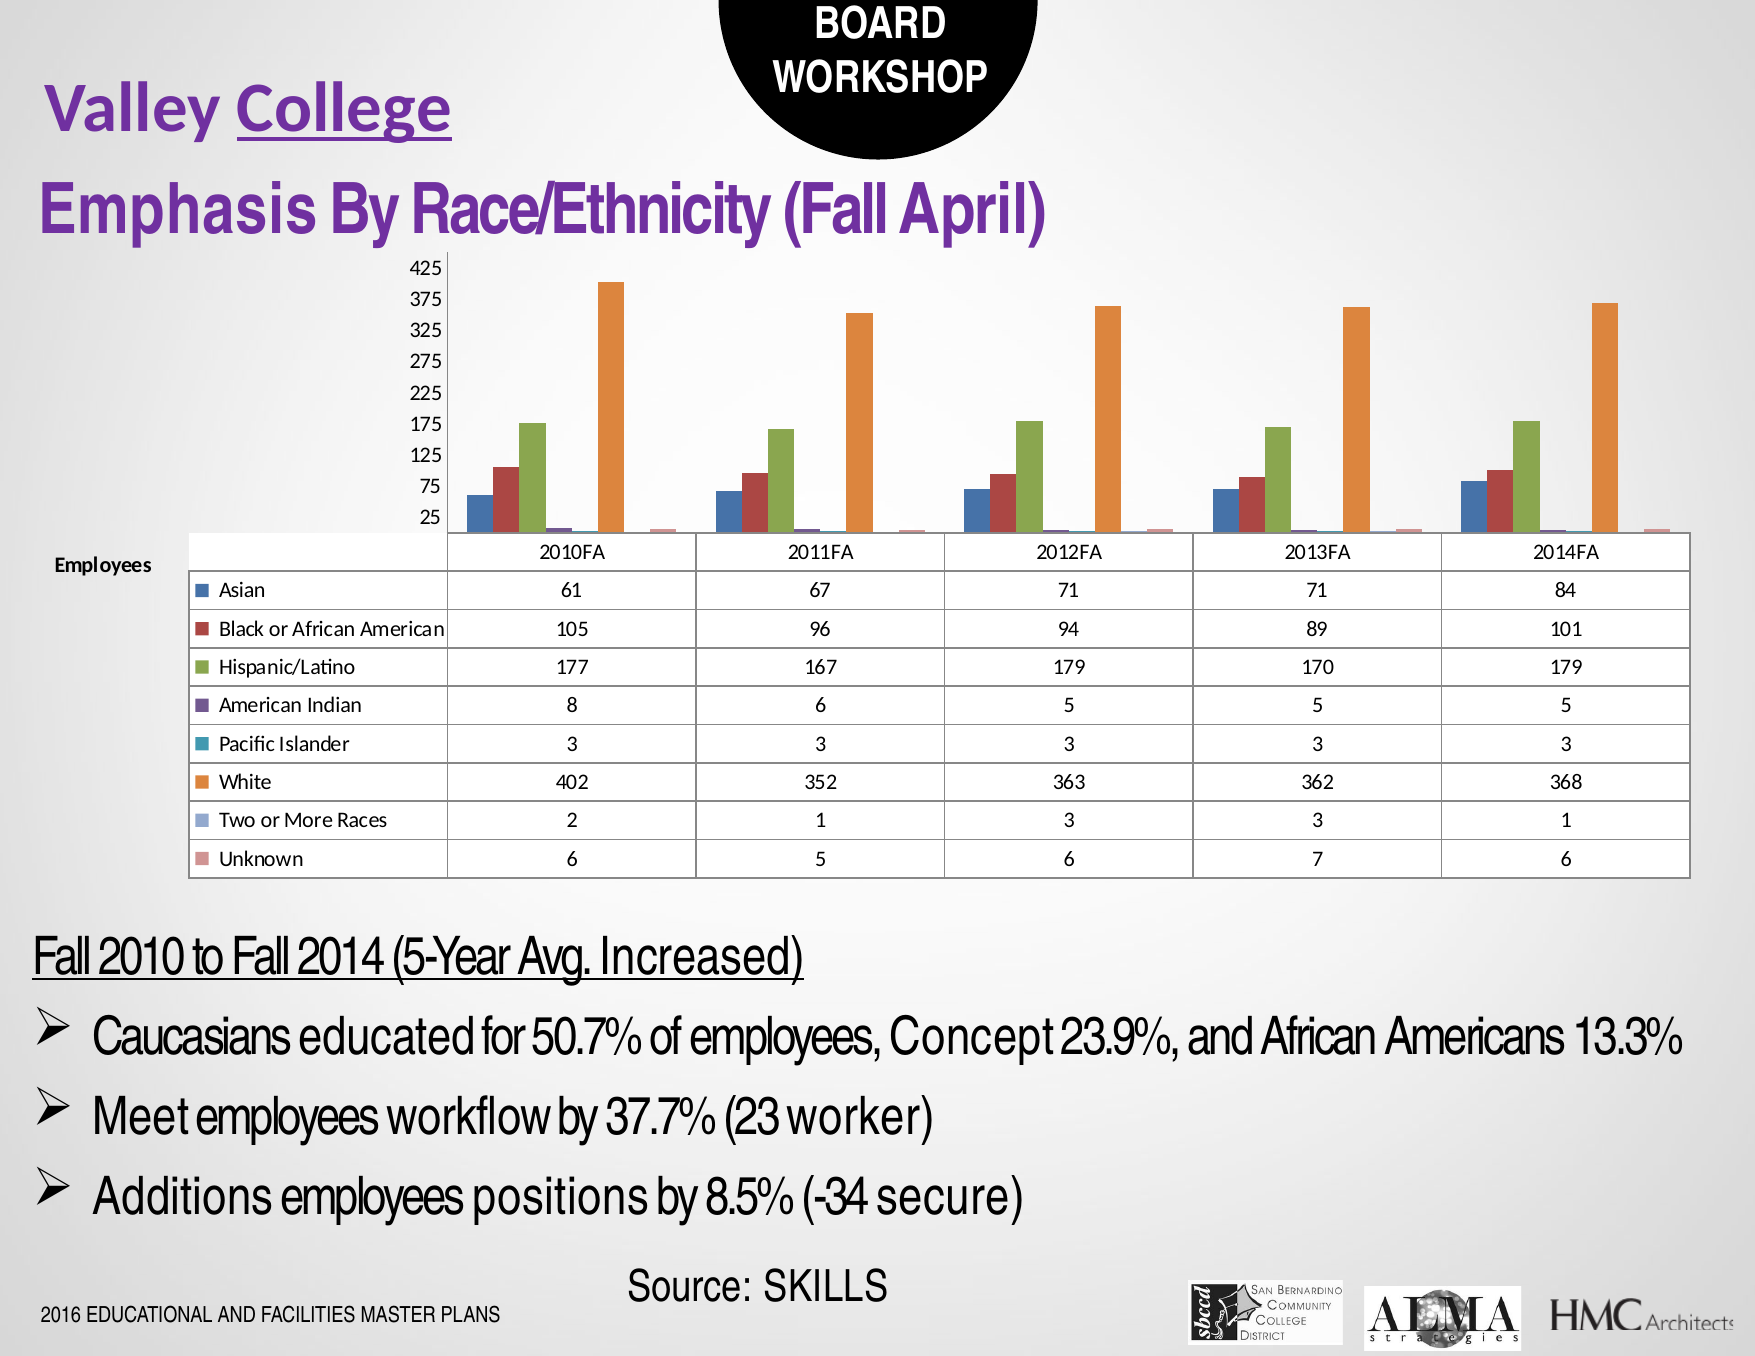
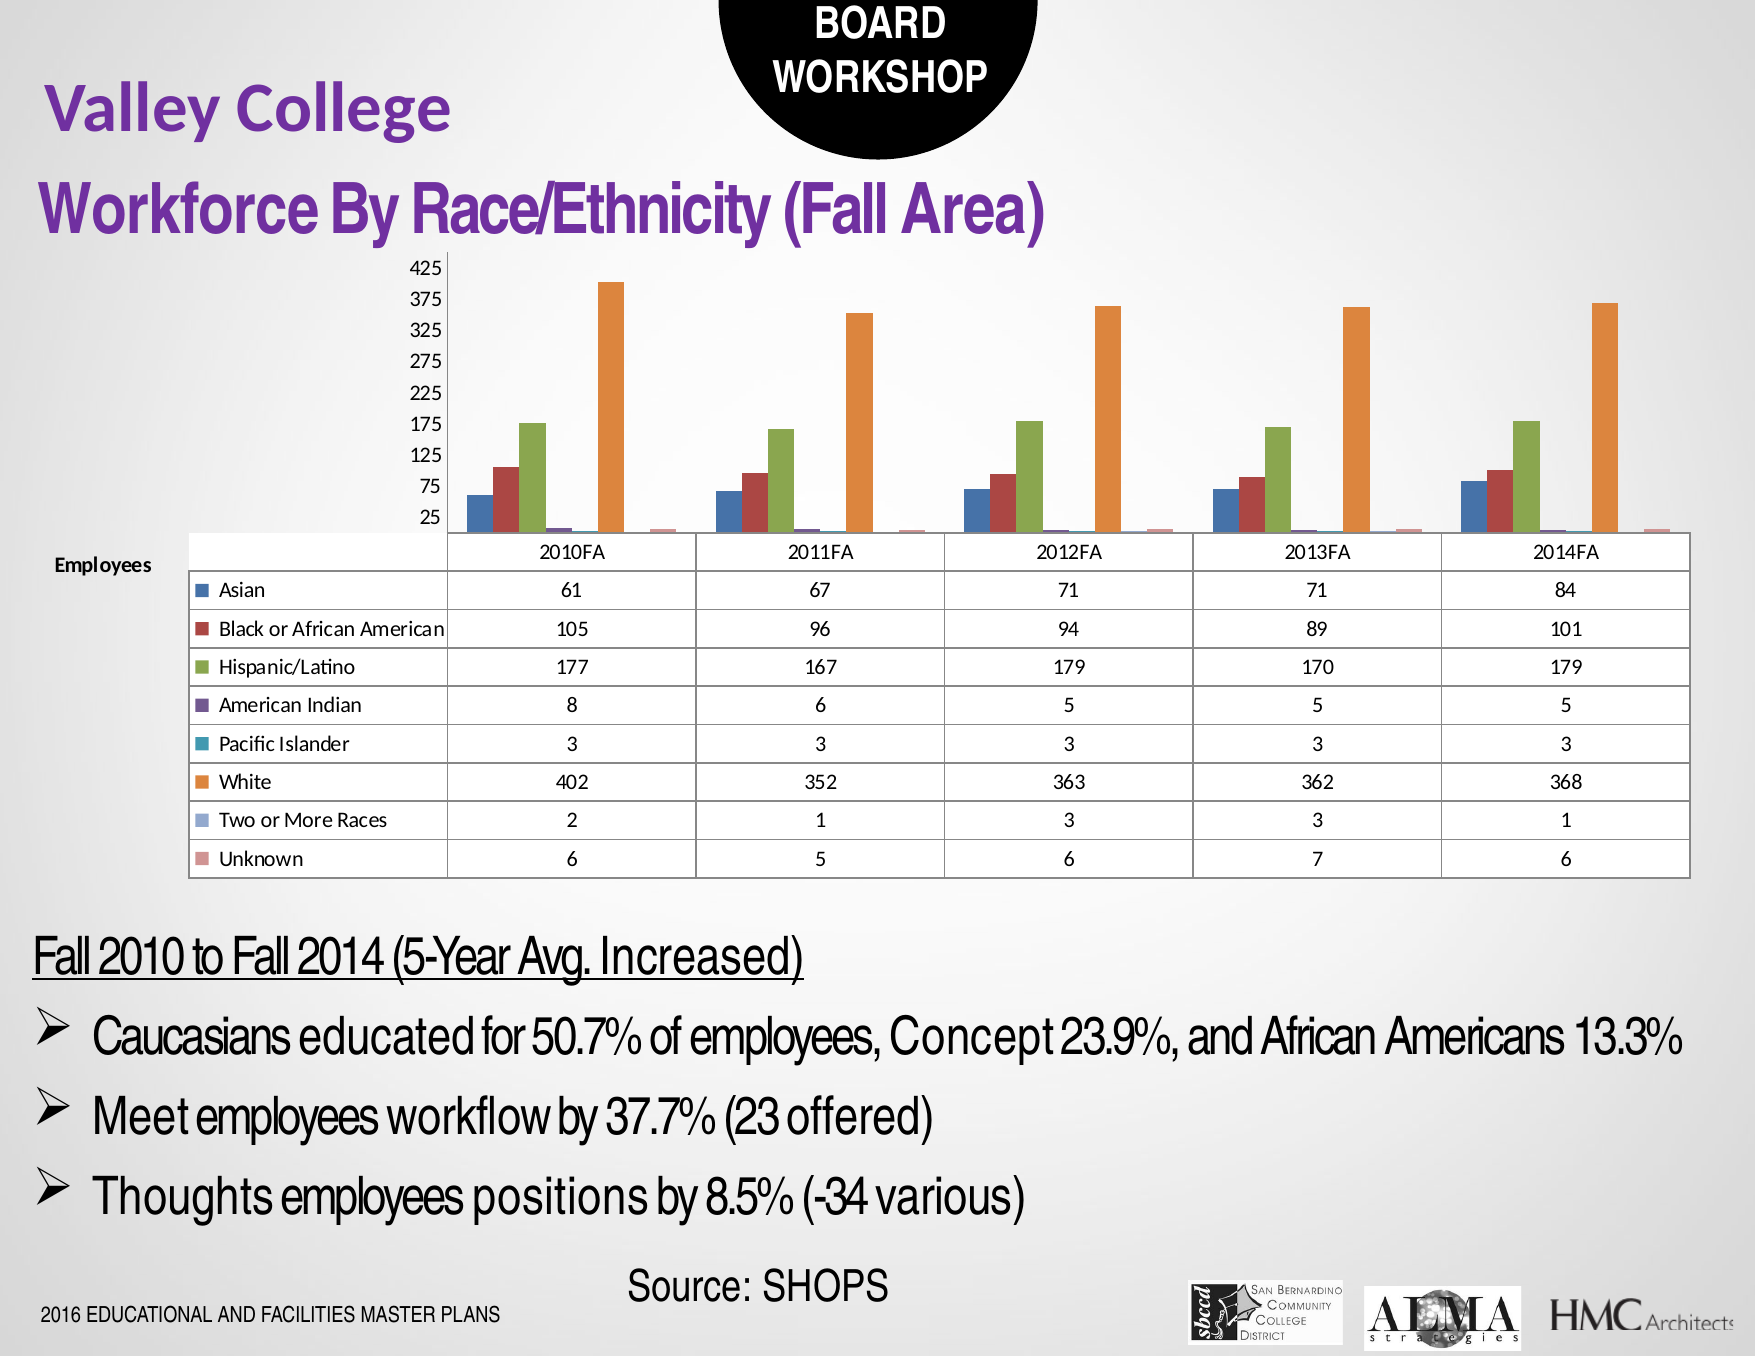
College underline: present -> none
Emphasis: Emphasis -> Workforce
April: April -> Area
worker: worker -> offered
Additions: Additions -> Thoughts
secure: secure -> various
SKILLS: SKILLS -> SHOPS
